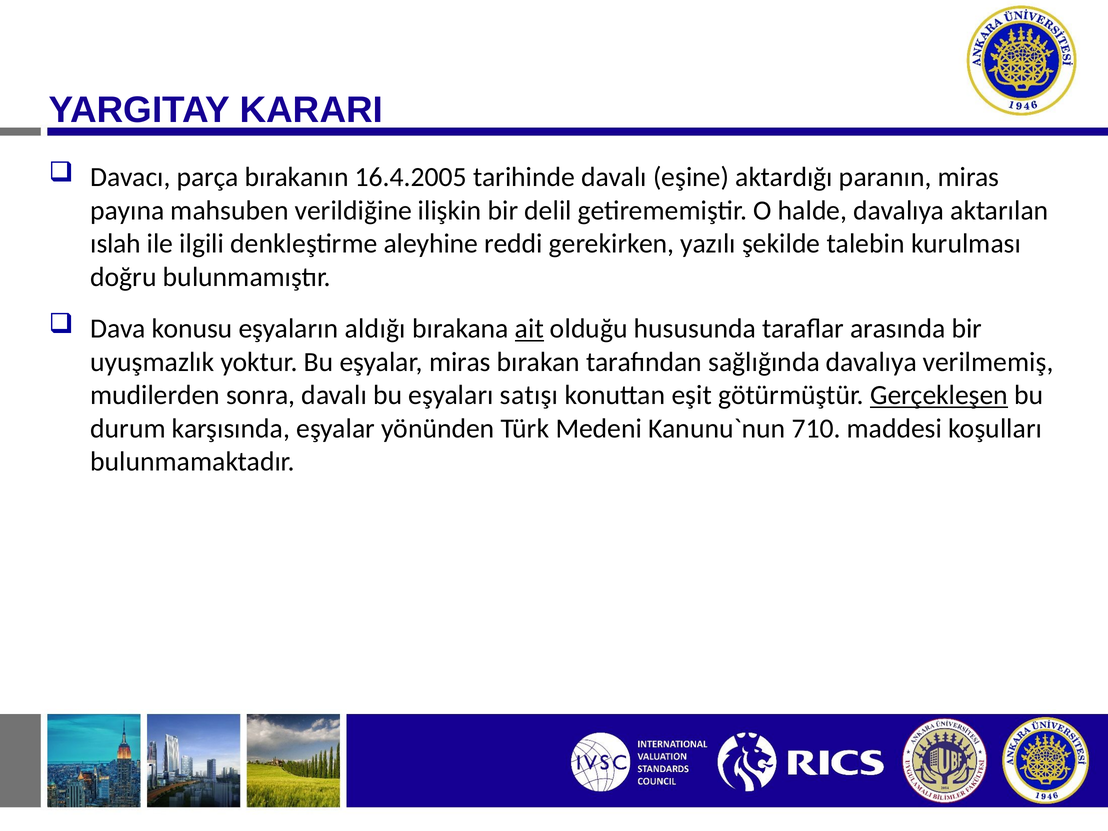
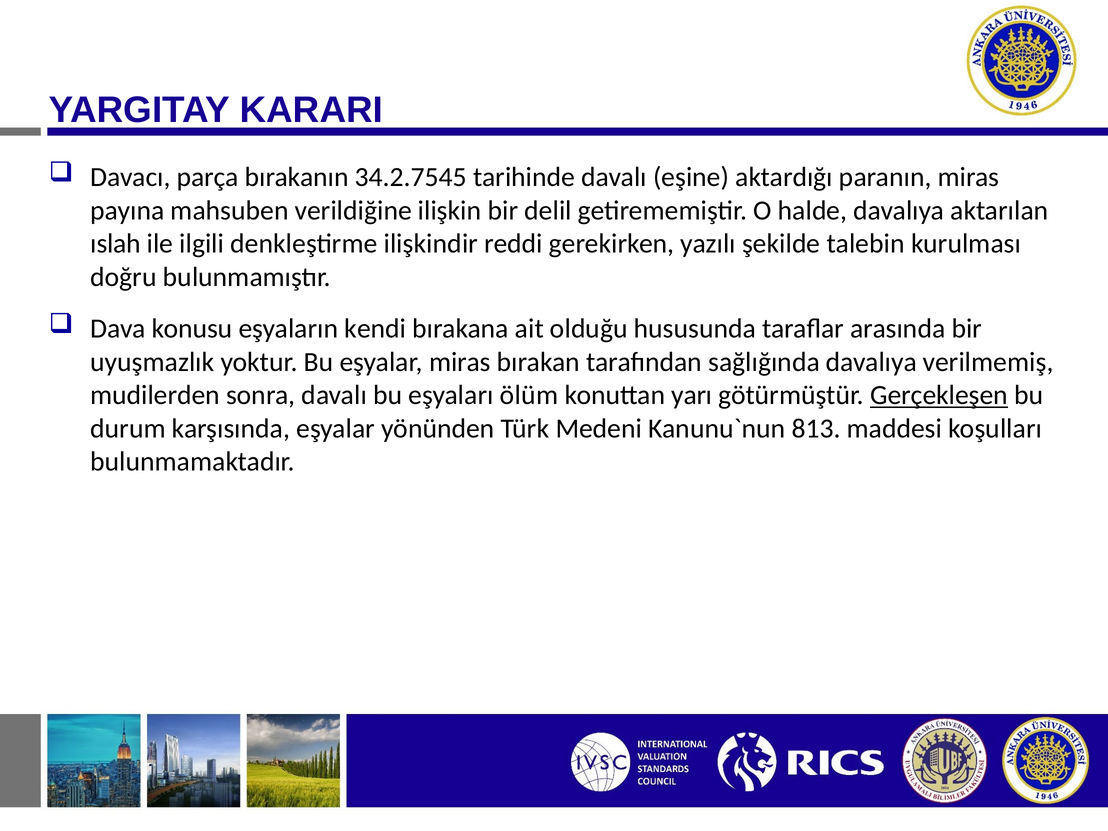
16.4.2005: 16.4.2005 -> 34.2.7545
aleyhine: aleyhine -> ilişkindir
aldığı: aldığı -> kendi
ait underline: present -> none
satışı: satışı -> ölüm
eşit: eşit -> yarı
710: 710 -> 813
